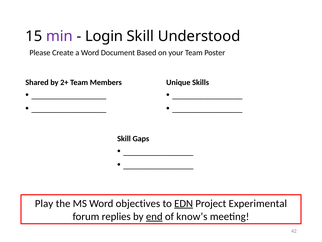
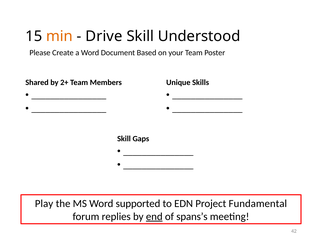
min colour: purple -> orange
Login: Login -> Drive
objectives: objectives -> supported
EDN underline: present -> none
Experimental: Experimental -> Fundamental
know’s: know’s -> spans’s
